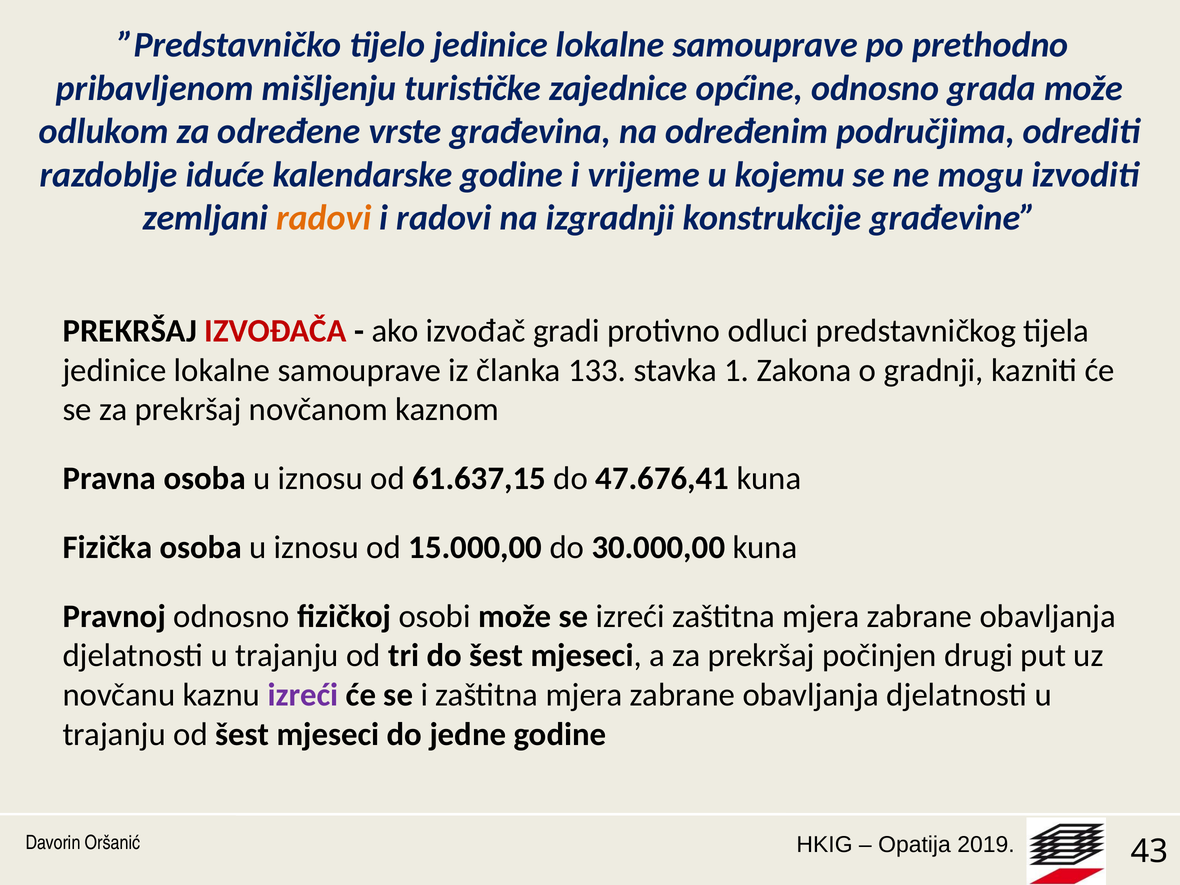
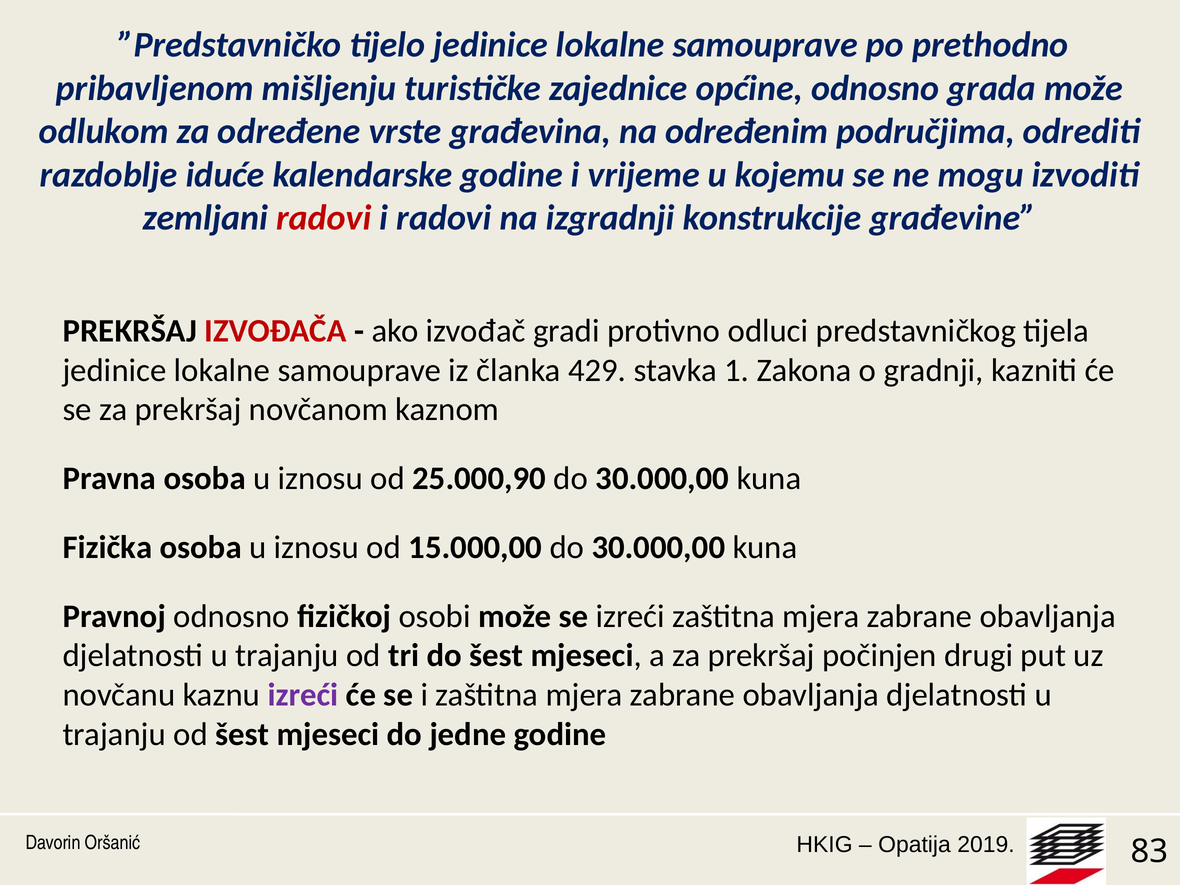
radovi at (324, 218) colour: orange -> red
133: 133 -> 429
61.637,15: 61.637,15 -> 25.000,90
47.676,41 at (662, 479): 47.676,41 -> 30.000,00
43: 43 -> 83
